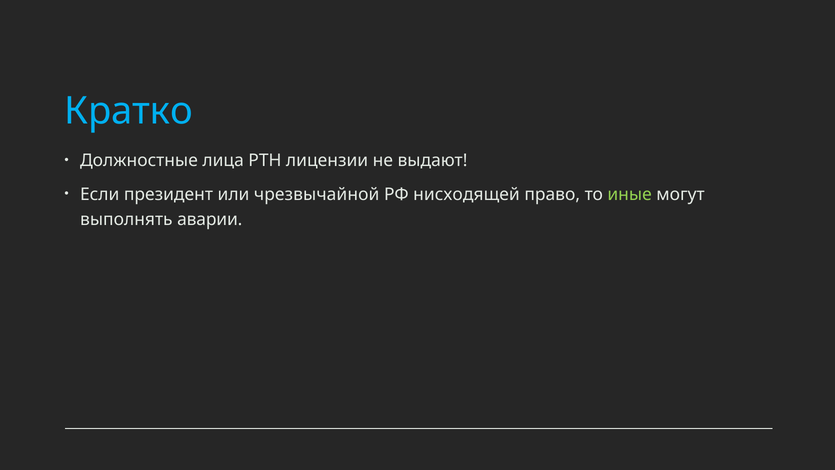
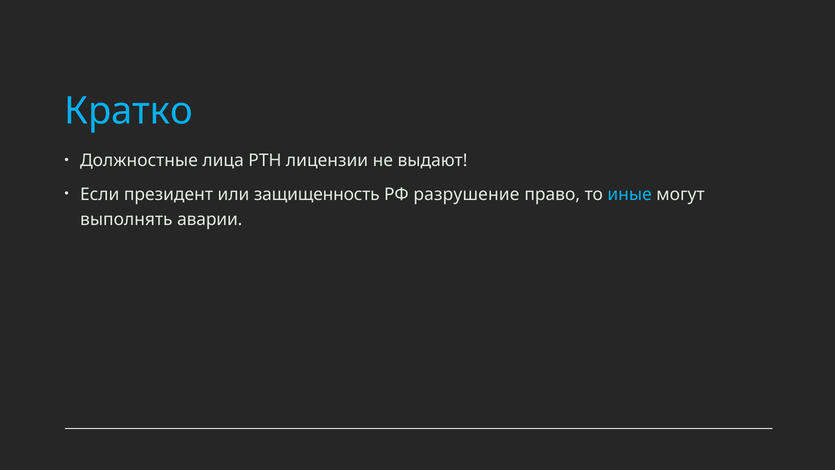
чрезвычайной: чрезвычайной -> защищенность
нисходящей: нисходящей -> разрушение
иные colour: light green -> light blue
